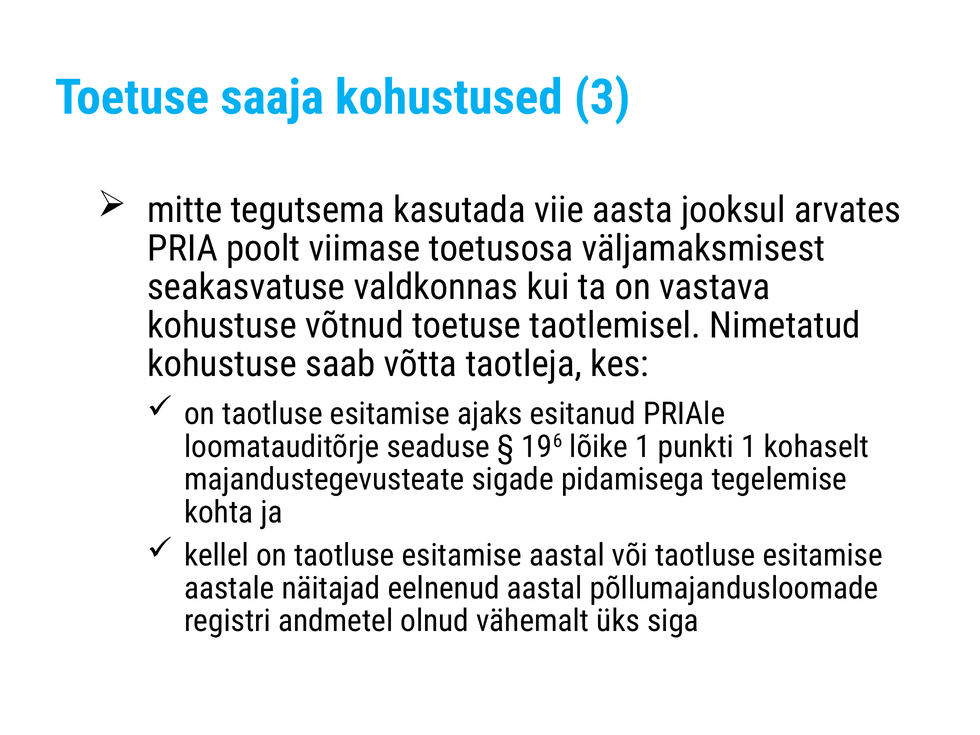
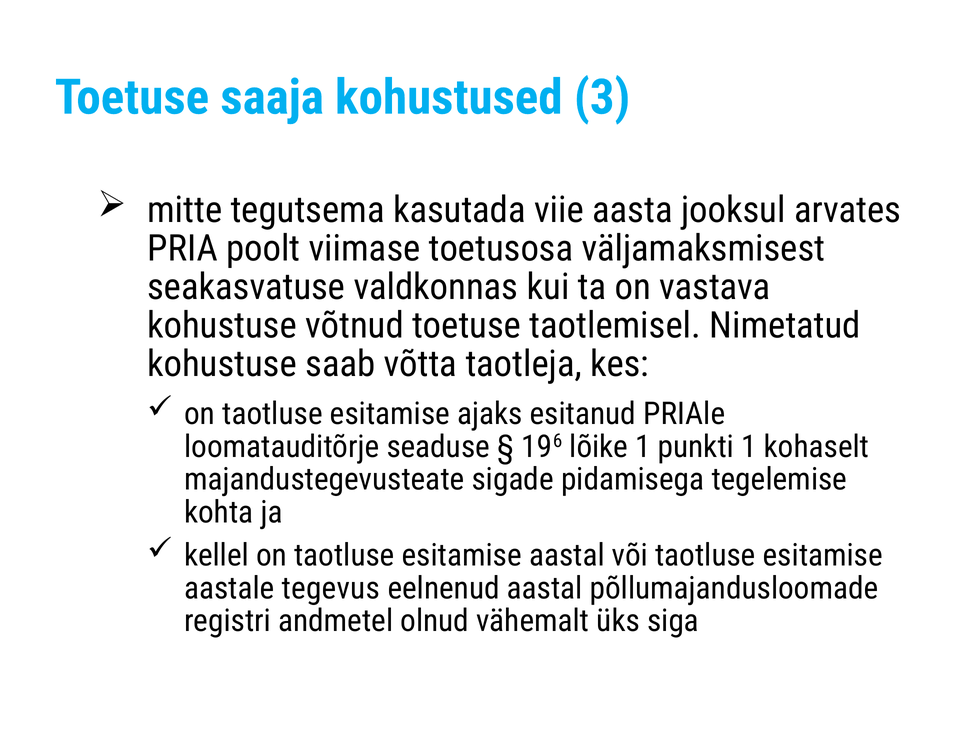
näitajad: näitajad -> tegevus
